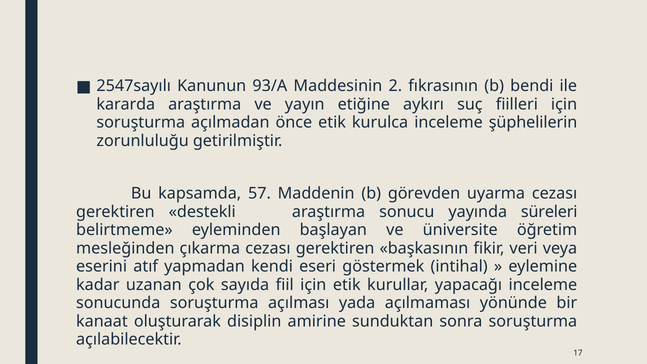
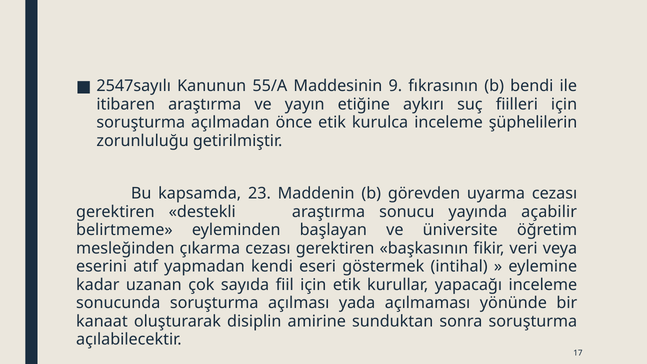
93/A: 93/A -> 55/A
2: 2 -> 9
kararda: kararda -> itibaren
57: 57 -> 23
süreleri: süreleri -> açabilir
